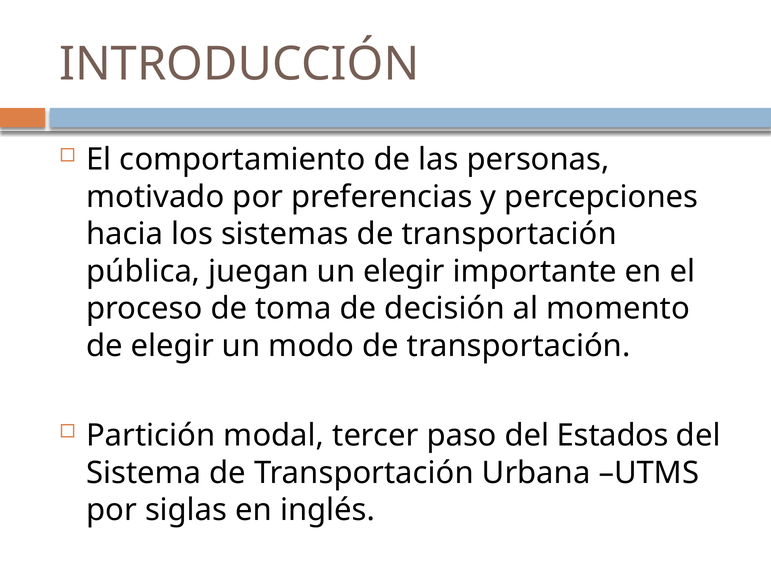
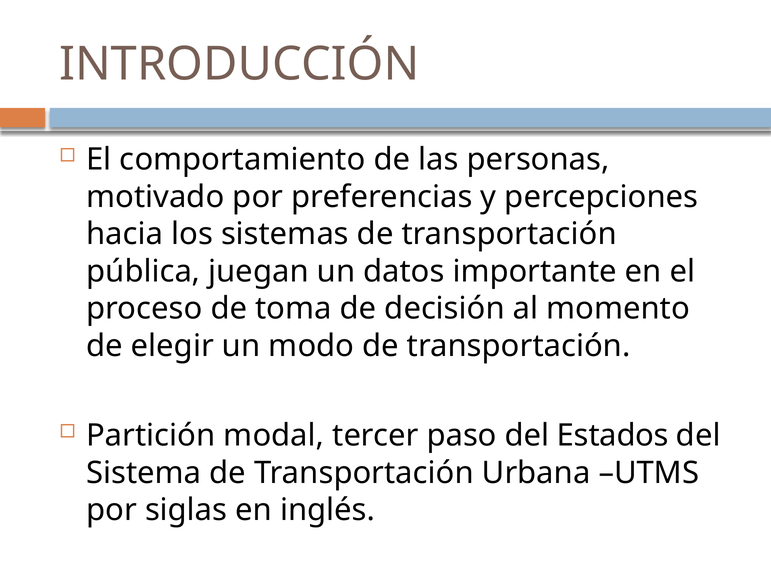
un elegir: elegir -> datos
